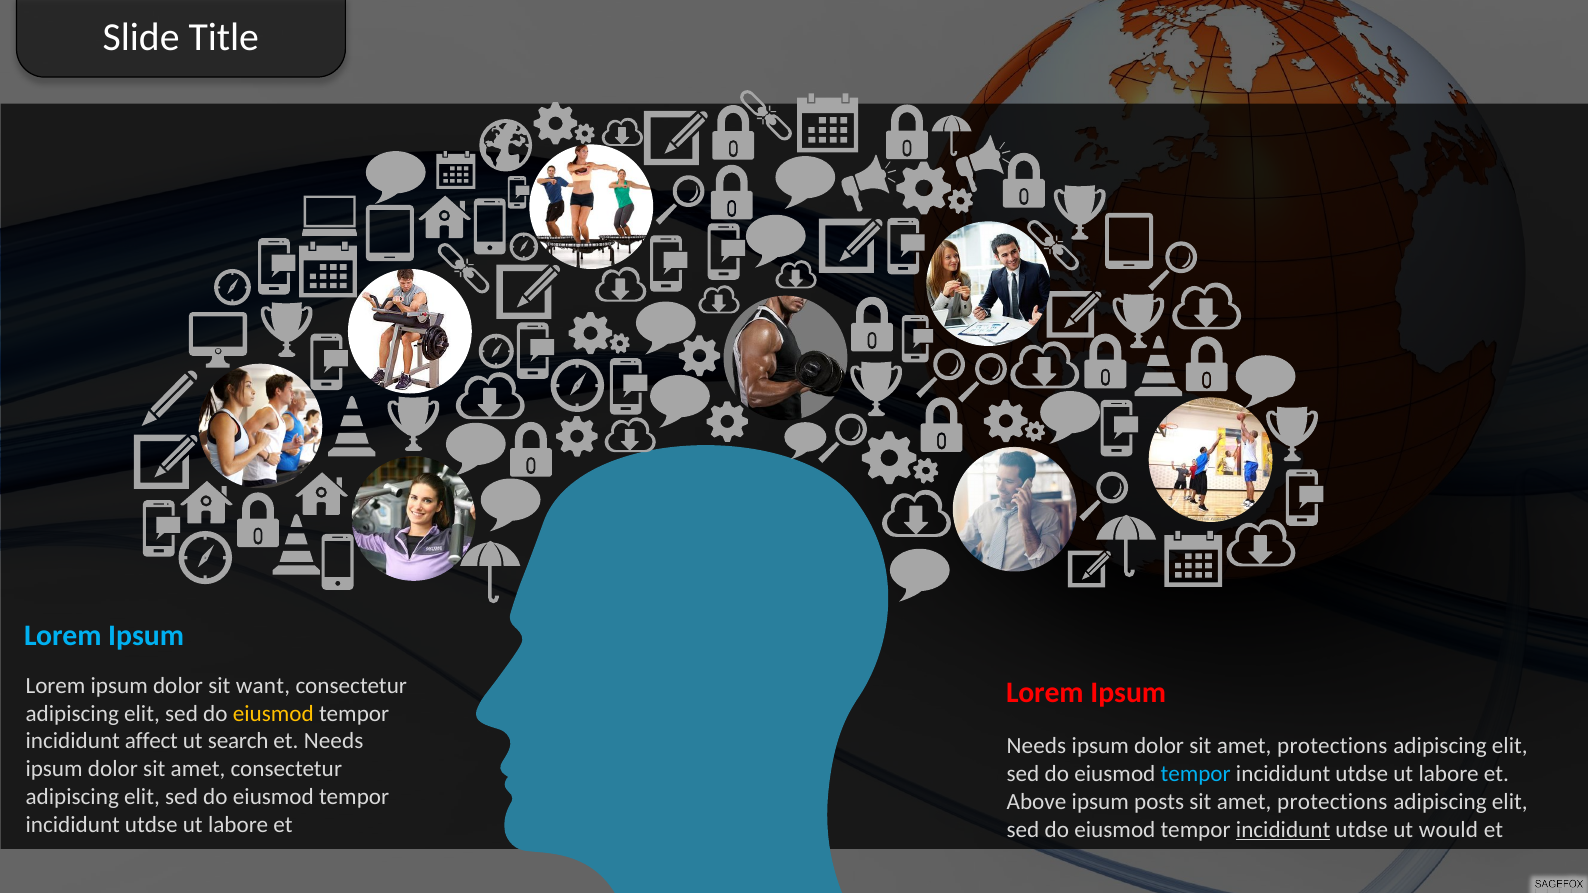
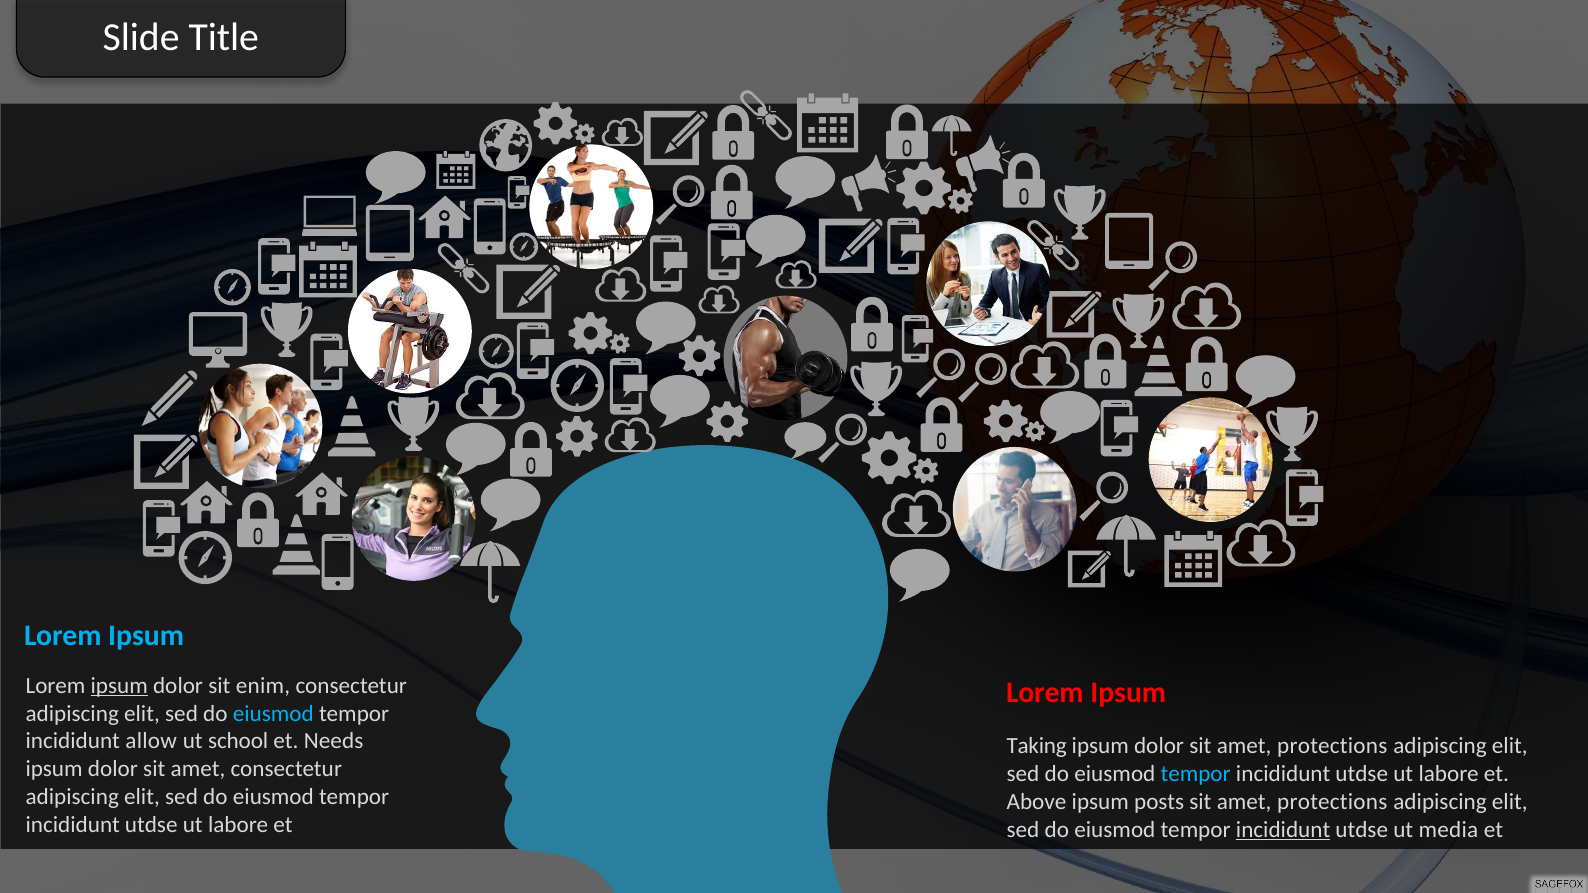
ipsum at (119, 686) underline: none -> present
want: want -> enim
eiusmod at (273, 714) colour: yellow -> light blue
affect: affect -> allow
search: search -> school
Needs at (1036, 747): Needs -> Taking
would: would -> media
